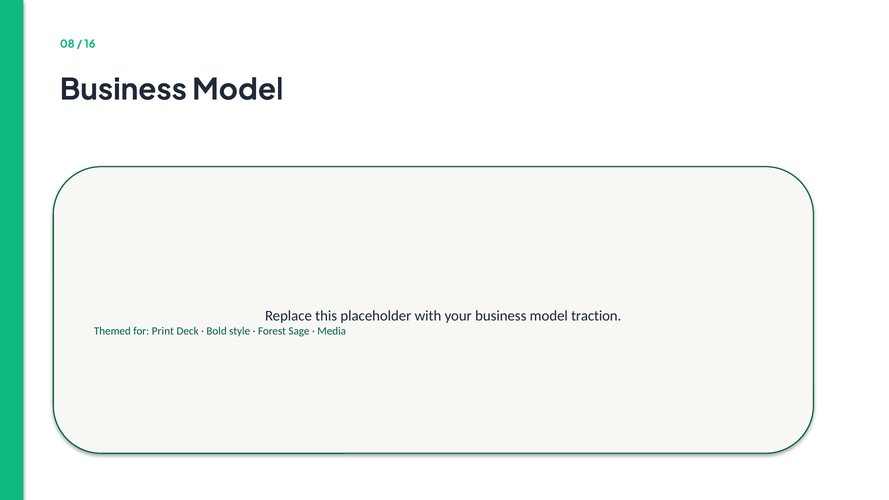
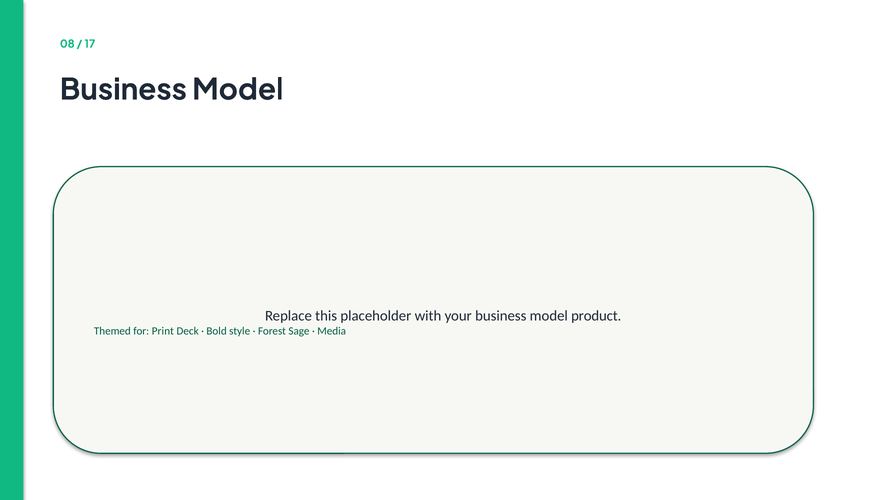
16: 16 -> 17
traction: traction -> product
